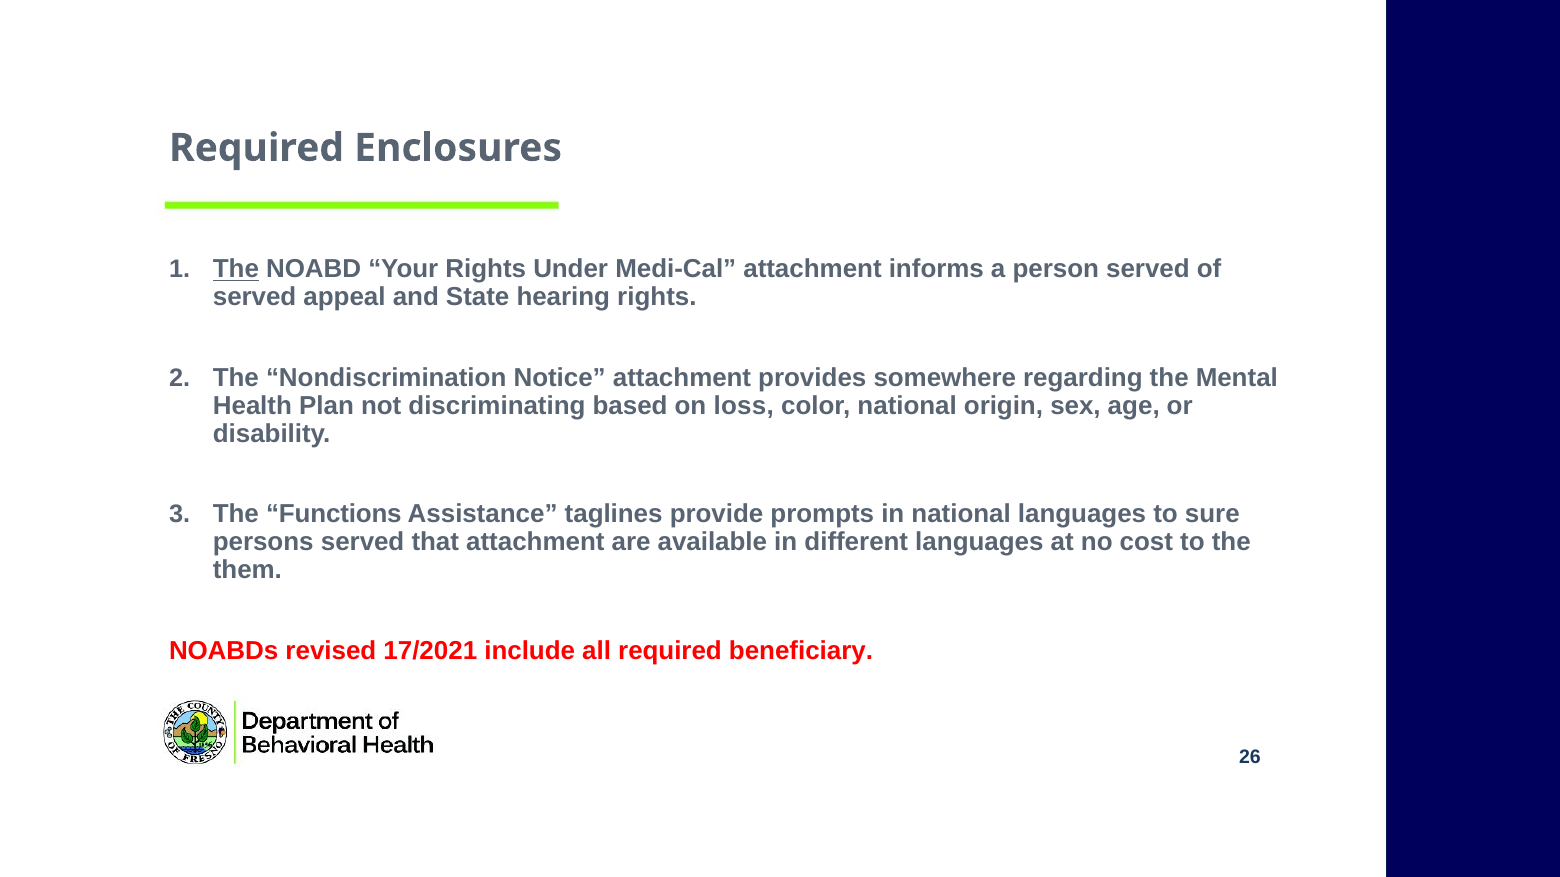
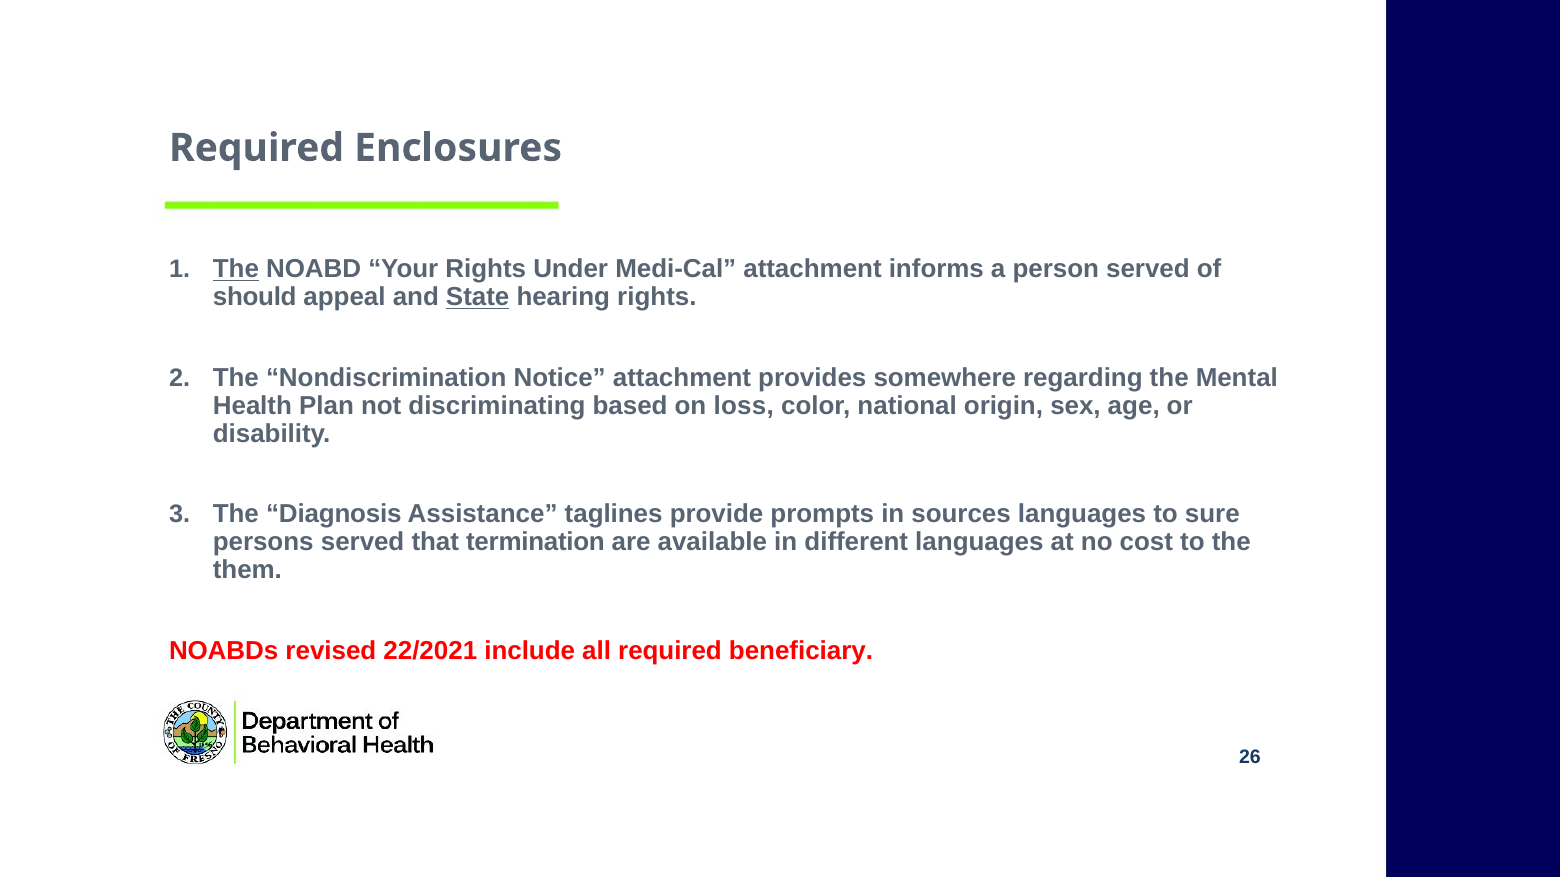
served at (255, 297): served -> should
State underline: none -> present
Functions: Functions -> Diagnosis
in national: national -> sources
that attachment: attachment -> termination
17/2021: 17/2021 -> 22/2021
